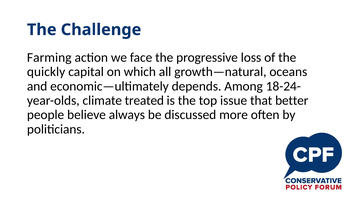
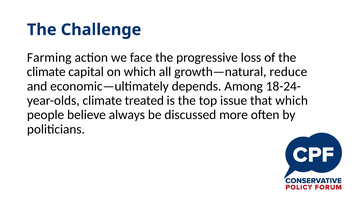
quickly at (46, 72): quickly -> climate
oceans: oceans -> reduce
that better: better -> which
